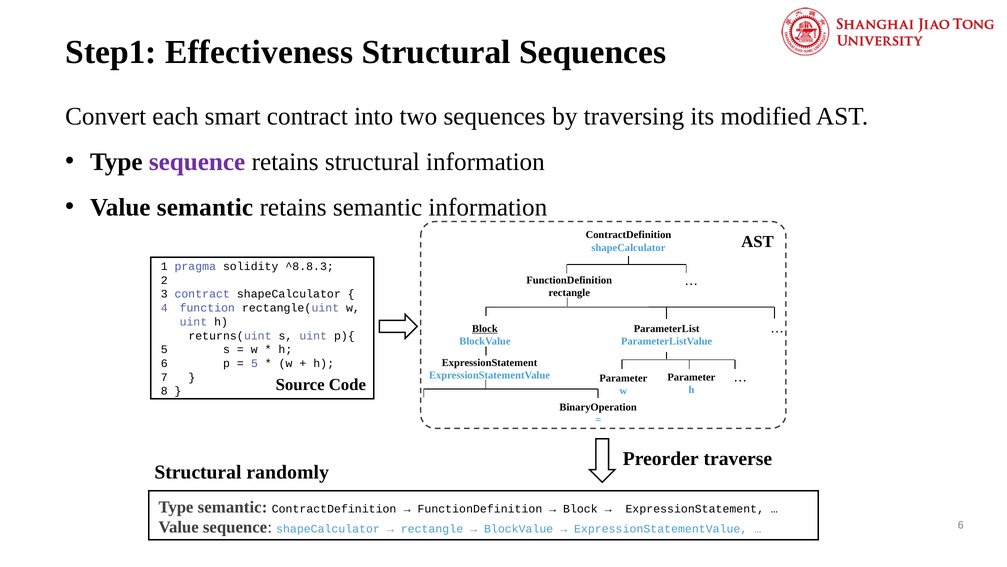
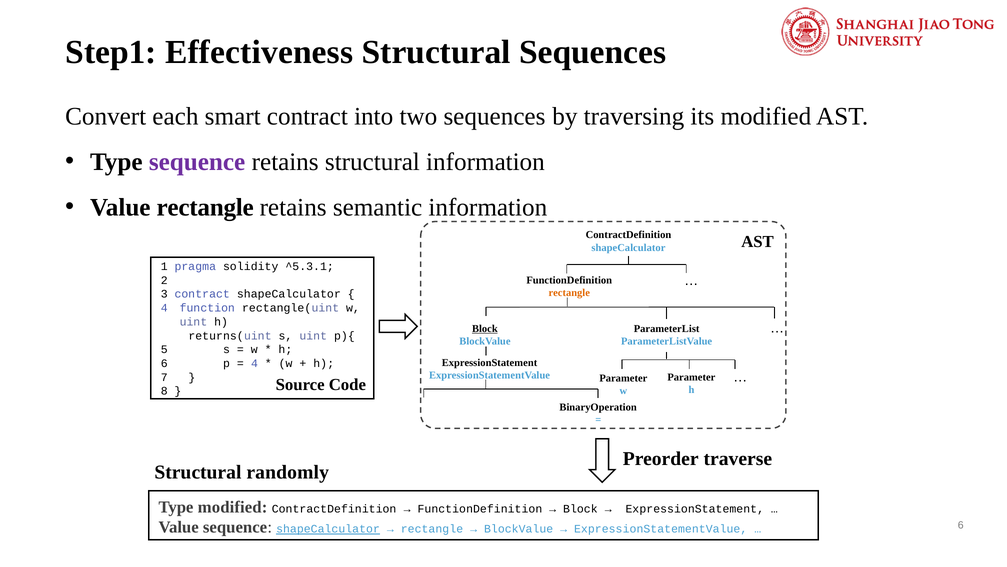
Value semantic: semantic -> rectangle
^8.8.3: ^8.8.3 -> ^5.3.1
rectangle at (569, 293) colour: black -> orange
5 at (255, 363): 5 -> 4
Type semantic: semantic -> modified
shapeCalculator at (328, 529) underline: none -> present
